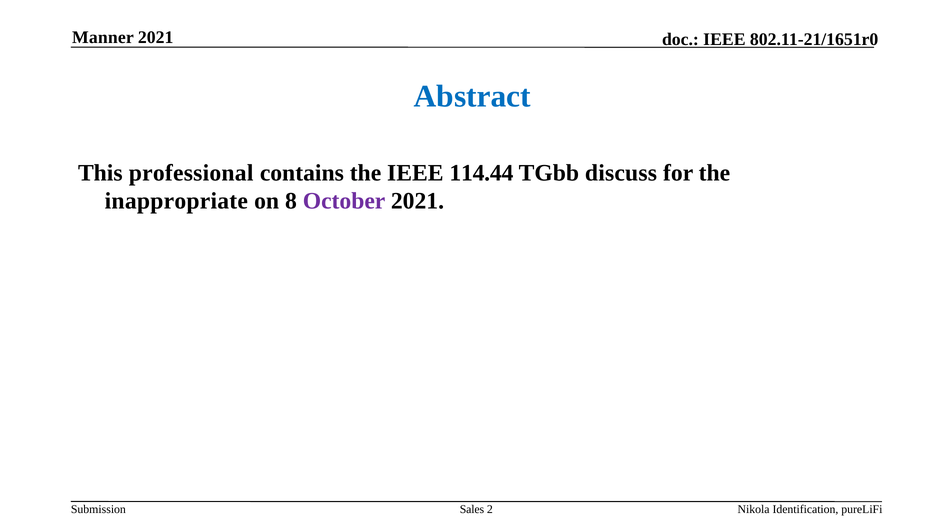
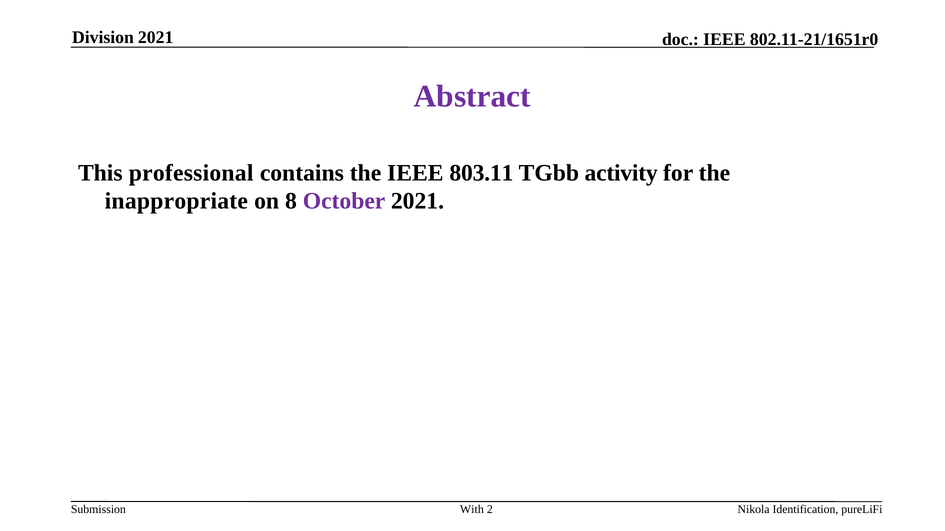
Manner: Manner -> Division
Abstract colour: blue -> purple
114.44: 114.44 -> 803.11
discuss: discuss -> activity
Sales: Sales -> With
